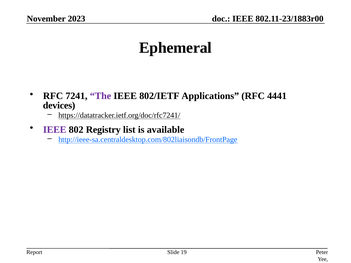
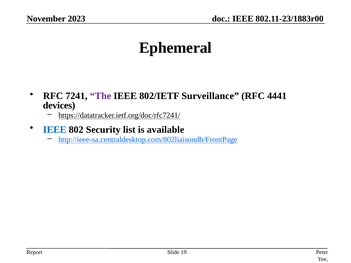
Applications: Applications -> Surveillance
IEEE at (55, 130) colour: purple -> blue
Registry: Registry -> Security
